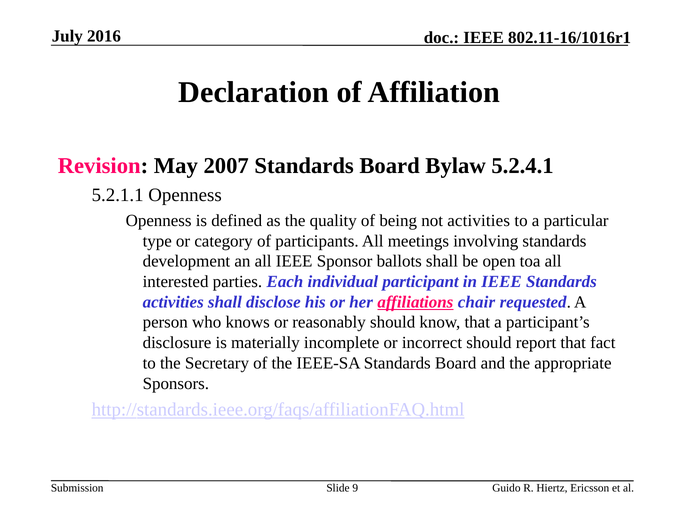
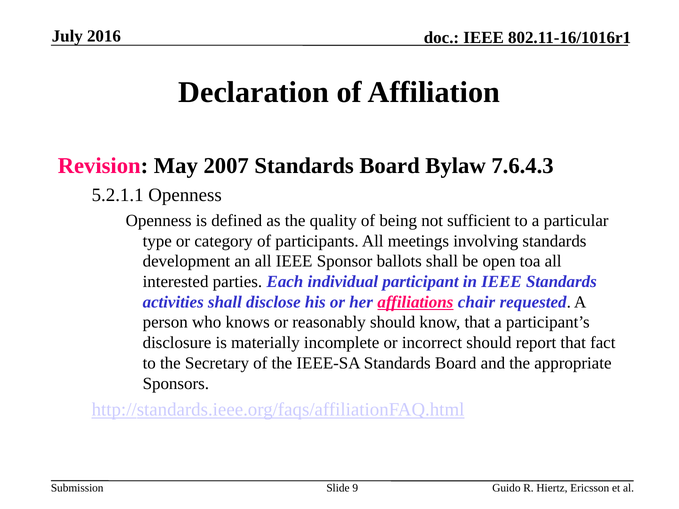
5.2.4.1: 5.2.4.1 -> 7.6.4.3
not activities: activities -> sufficient
